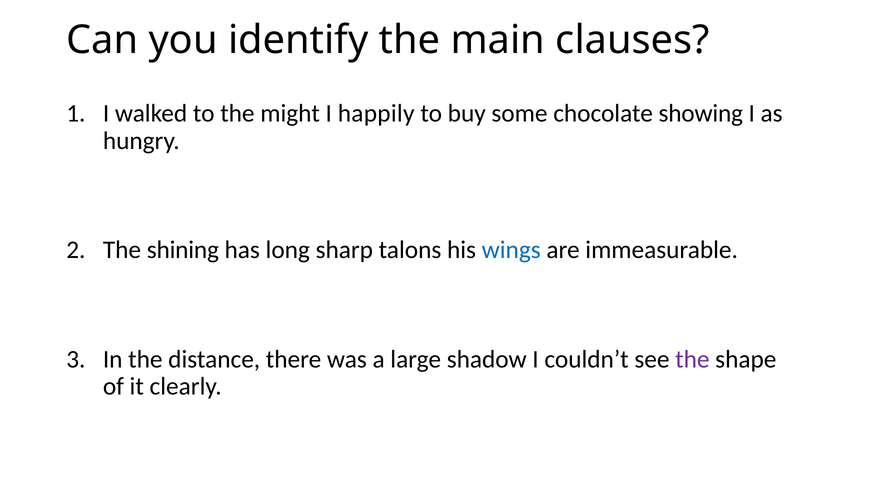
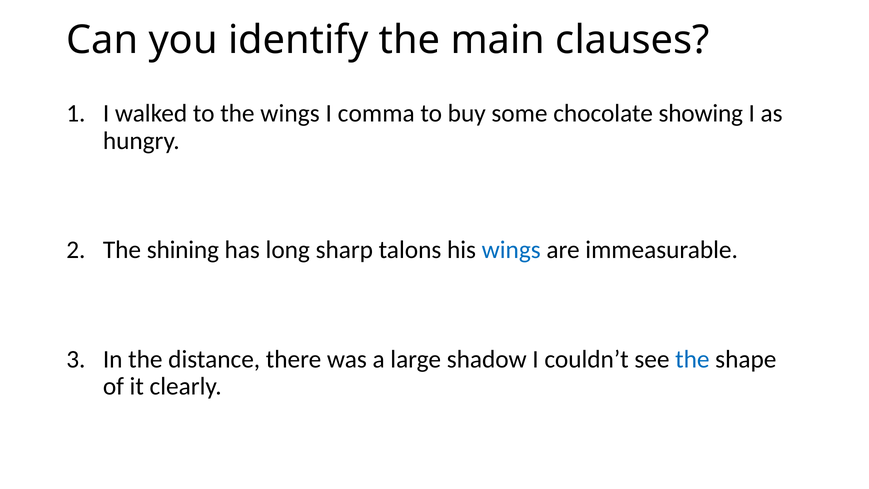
the might: might -> wings
happily: happily -> comma
the at (692, 359) colour: purple -> blue
